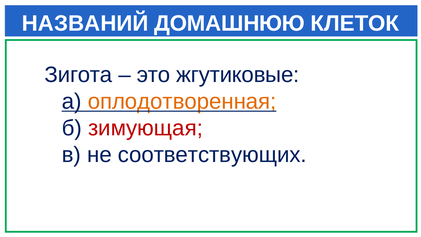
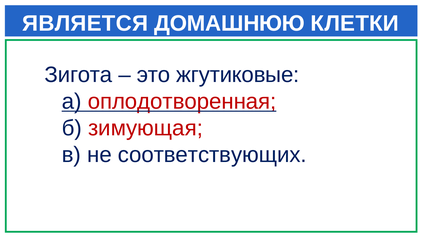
НАЗВАНИЙ: НАЗВАНИЙ -> ЯВЛЯЕТСЯ
КЛЕТОК: КЛЕТОК -> КЛЕТКИ
оплодотворенная colour: orange -> red
